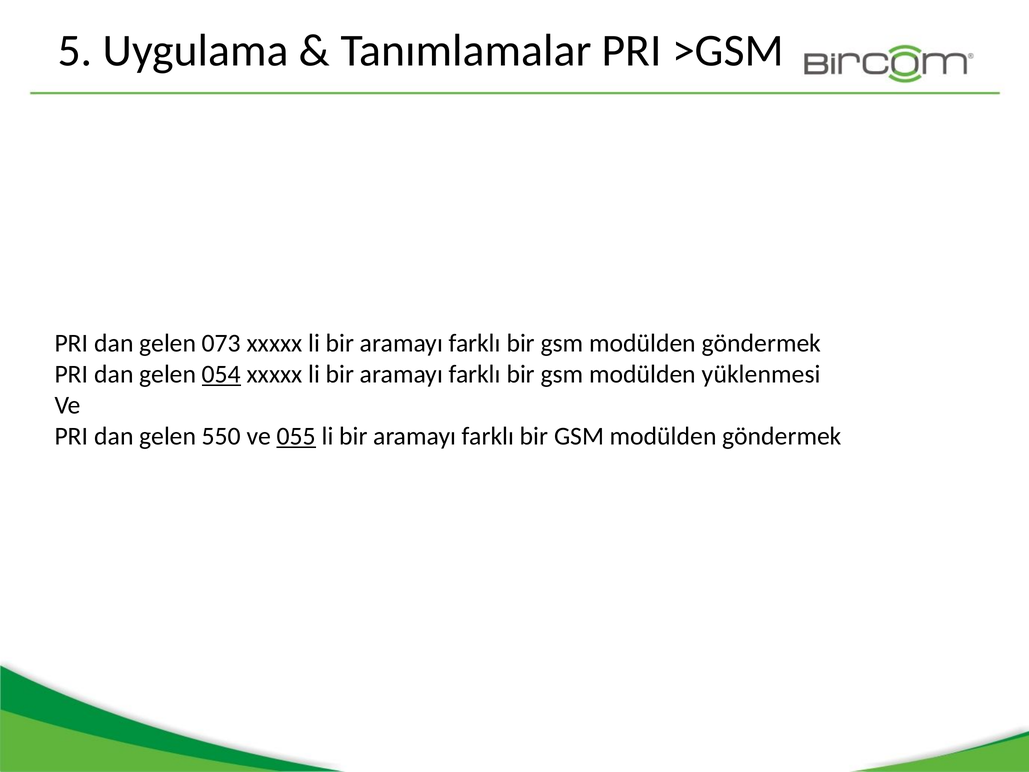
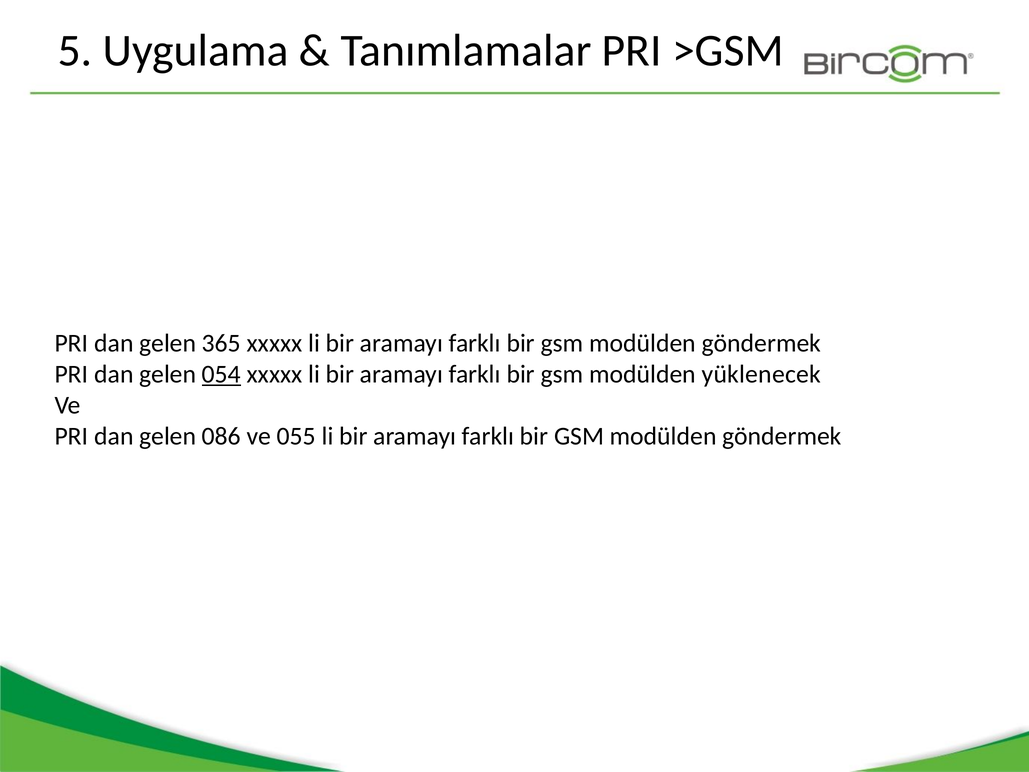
073: 073 -> 365
yüklenmesi: yüklenmesi -> yüklenecek
550: 550 -> 086
055 underline: present -> none
